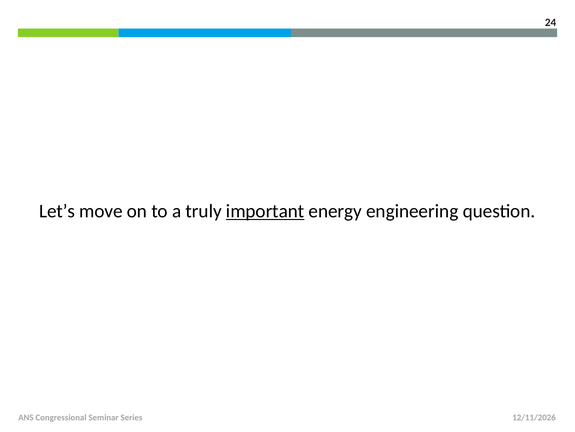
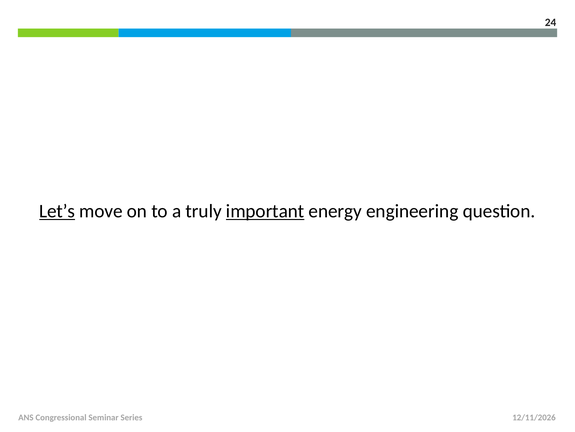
Let’s underline: none -> present
